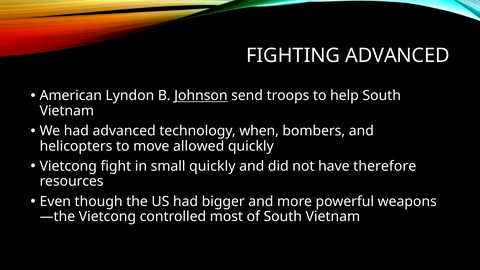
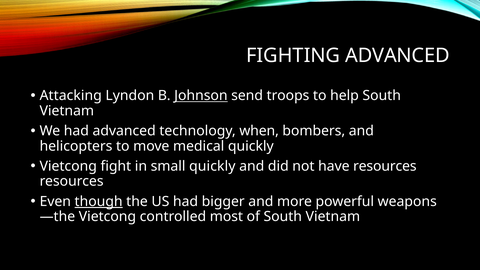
American: American -> Attacking
allowed: allowed -> medical
have therefore: therefore -> resources
though underline: none -> present
